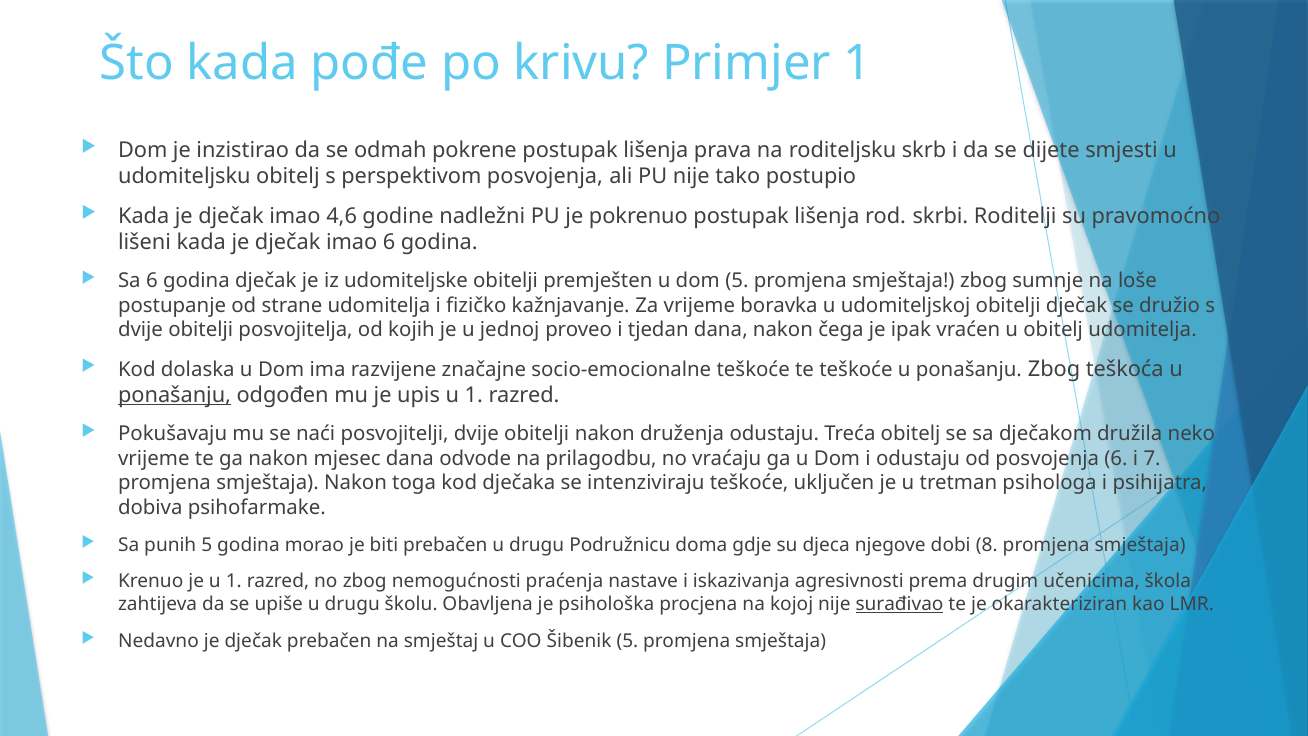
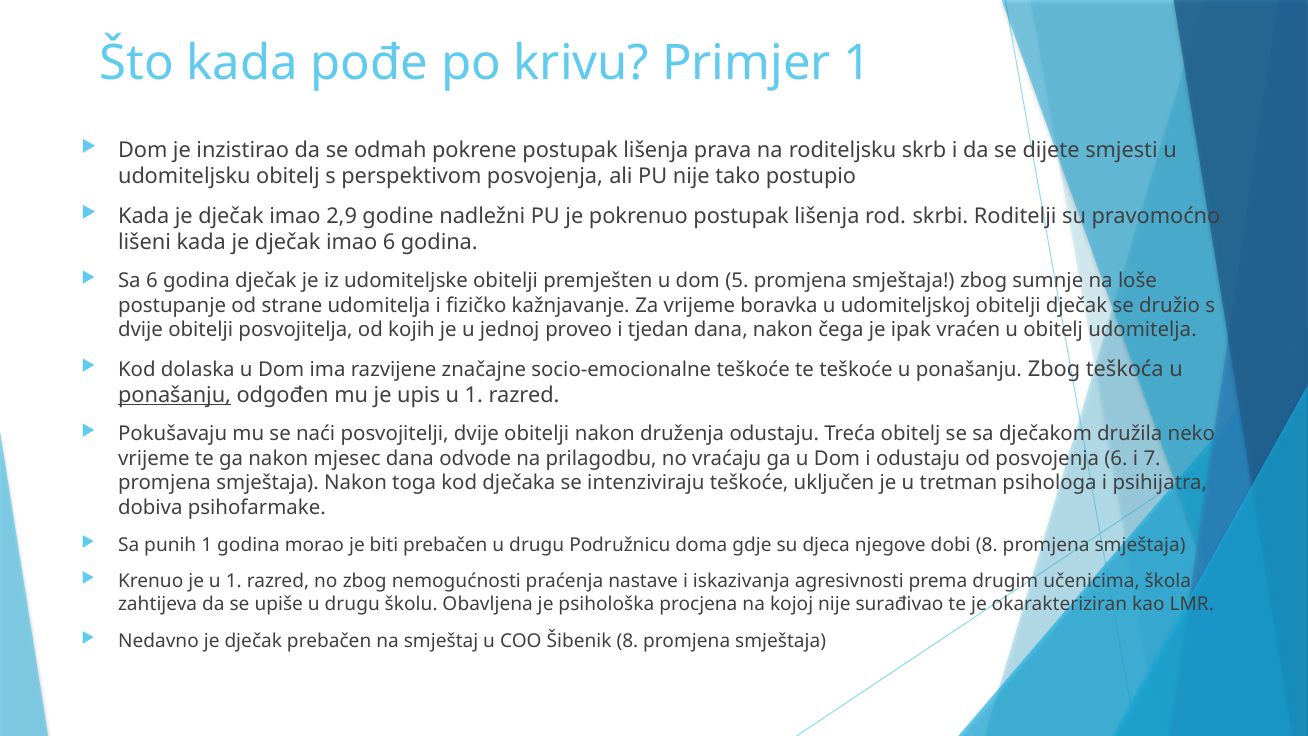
4,6: 4,6 -> 2,9
punih 5: 5 -> 1
surađivao underline: present -> none
Šibenik 5: 5 -> 8
